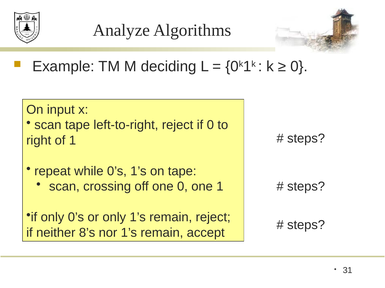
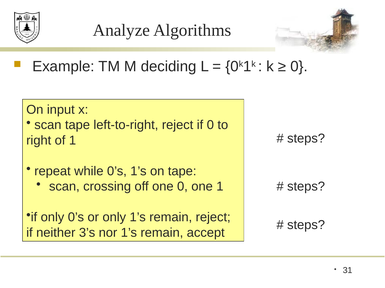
8’s: 8’s -> 3’s
